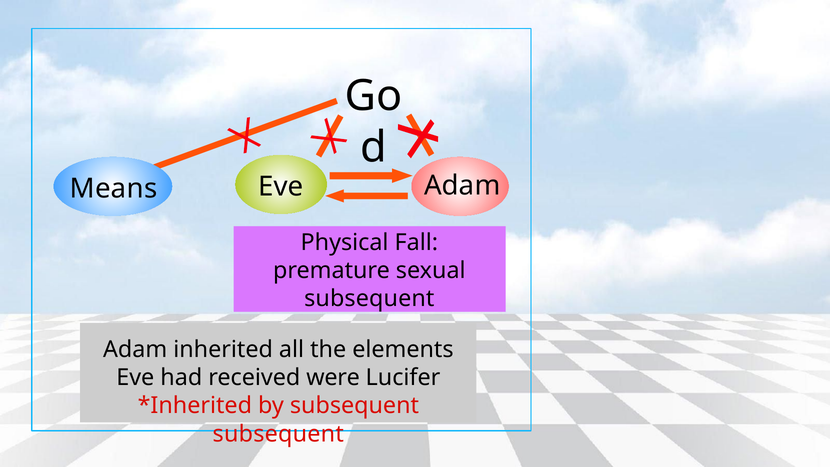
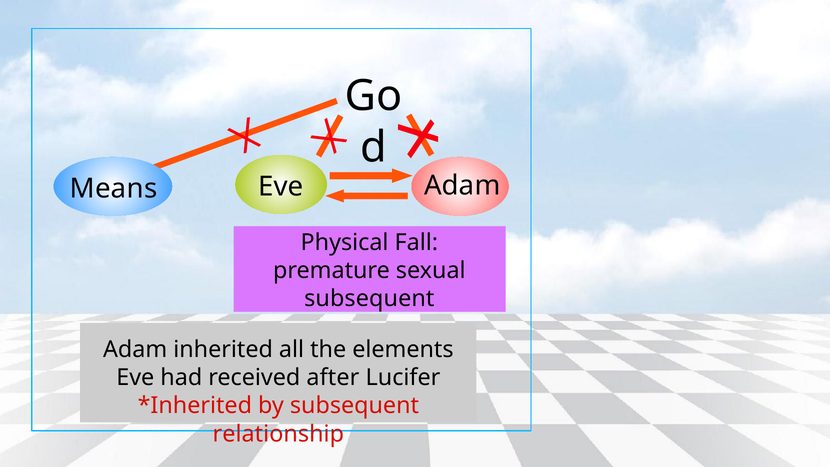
were: were -> after
subsequent at (278, 434): subsequent -> relationship
